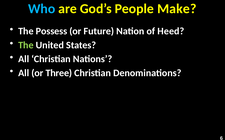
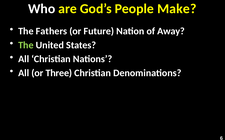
Who colour: light blue -> white
Possess: Possess -> Fathers
Heed: Heed -> Away
